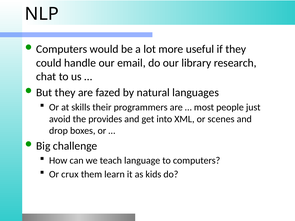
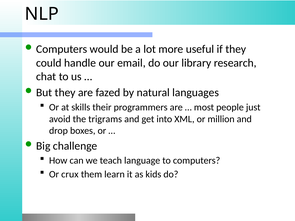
provides: provides -> trigrams
scenes: scenes -> million
